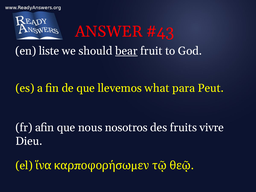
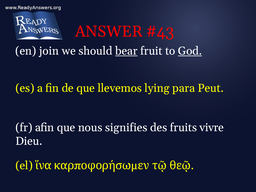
liste: liste -> join
God underline: none -> present
what: what -> lying
nosotros: nosotros -> signifies
